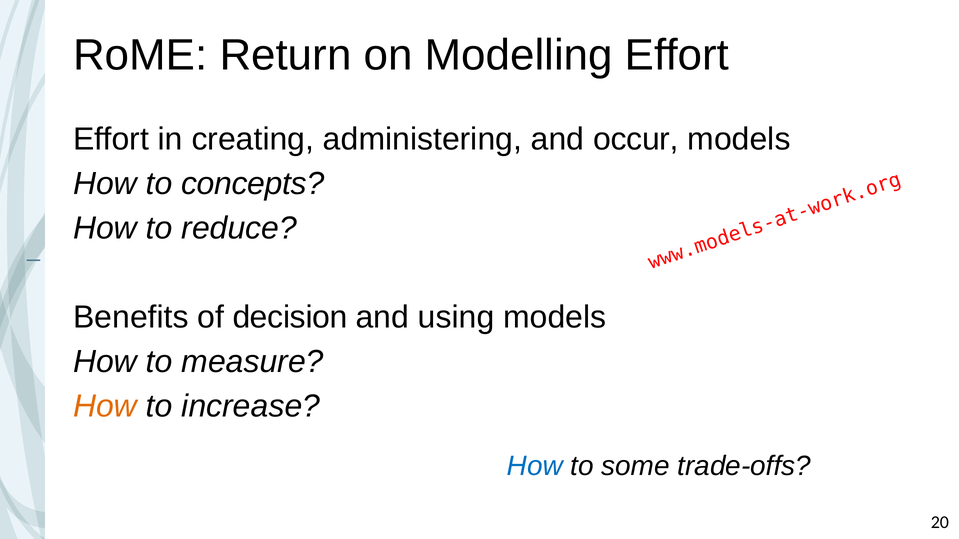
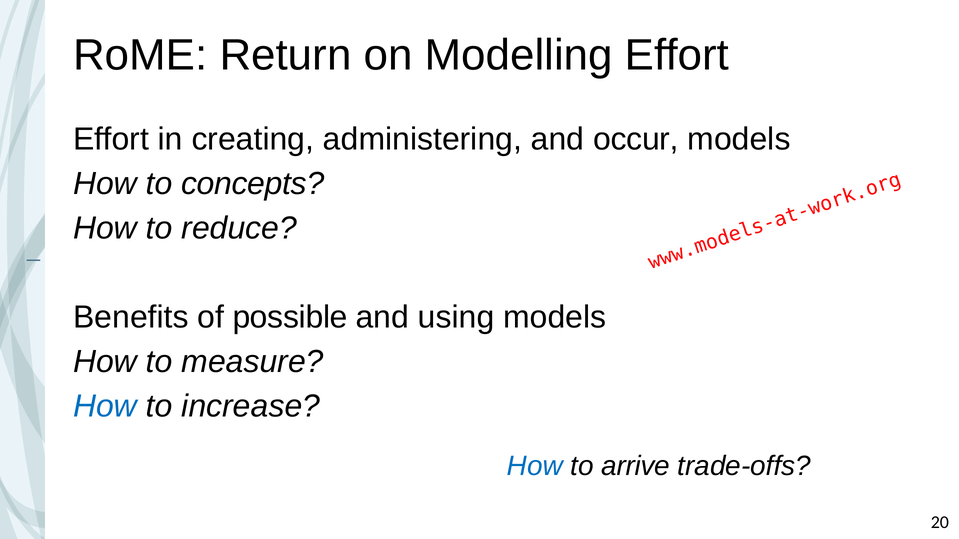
decision: decision -> possible
How at (105, 407) colour: orange -> blue
some: some -> arrive
